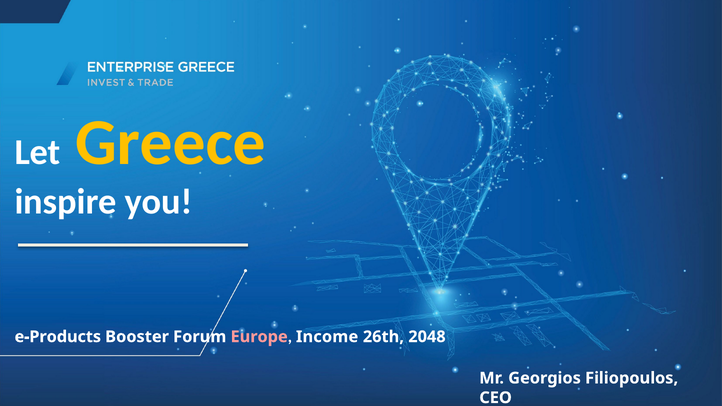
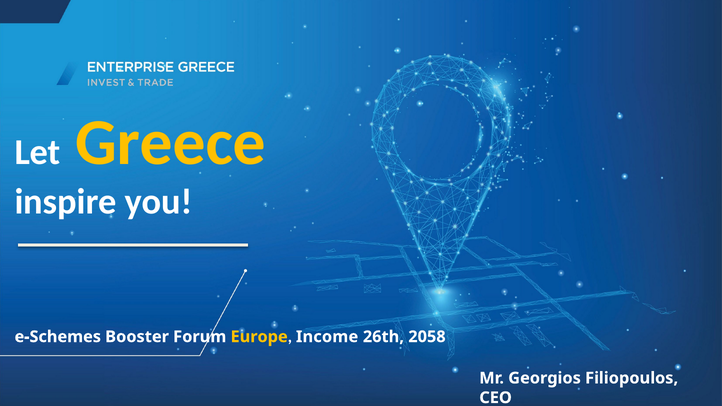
e-Products: e-Products -> e-Schemes
Europe colour: pink -> yellow
2048: 2048 -> 2058
